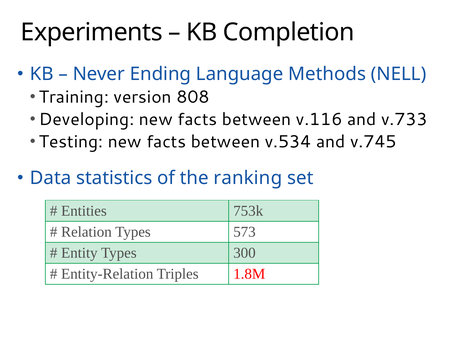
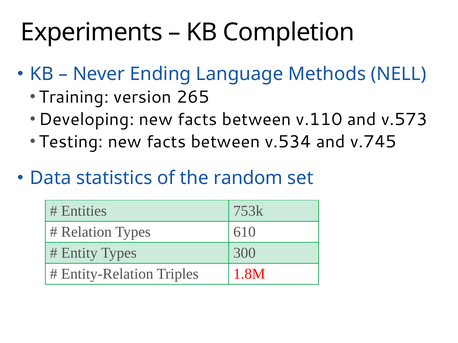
808: 808 -> 265
v.116: v.116 -> v.110
v.733: v.733 -> v.573
ranking: ranking -> random
573: 573 -> 610
